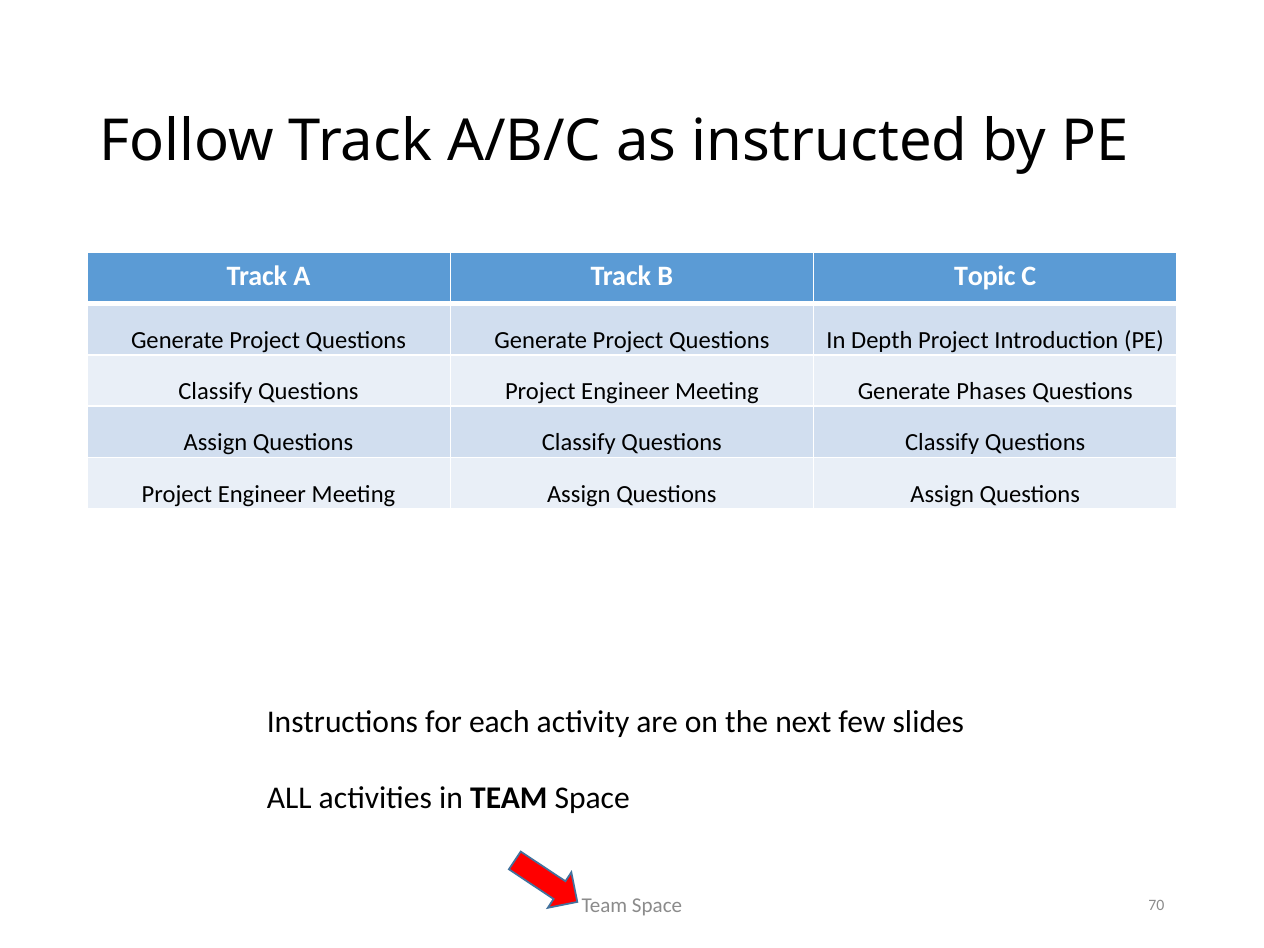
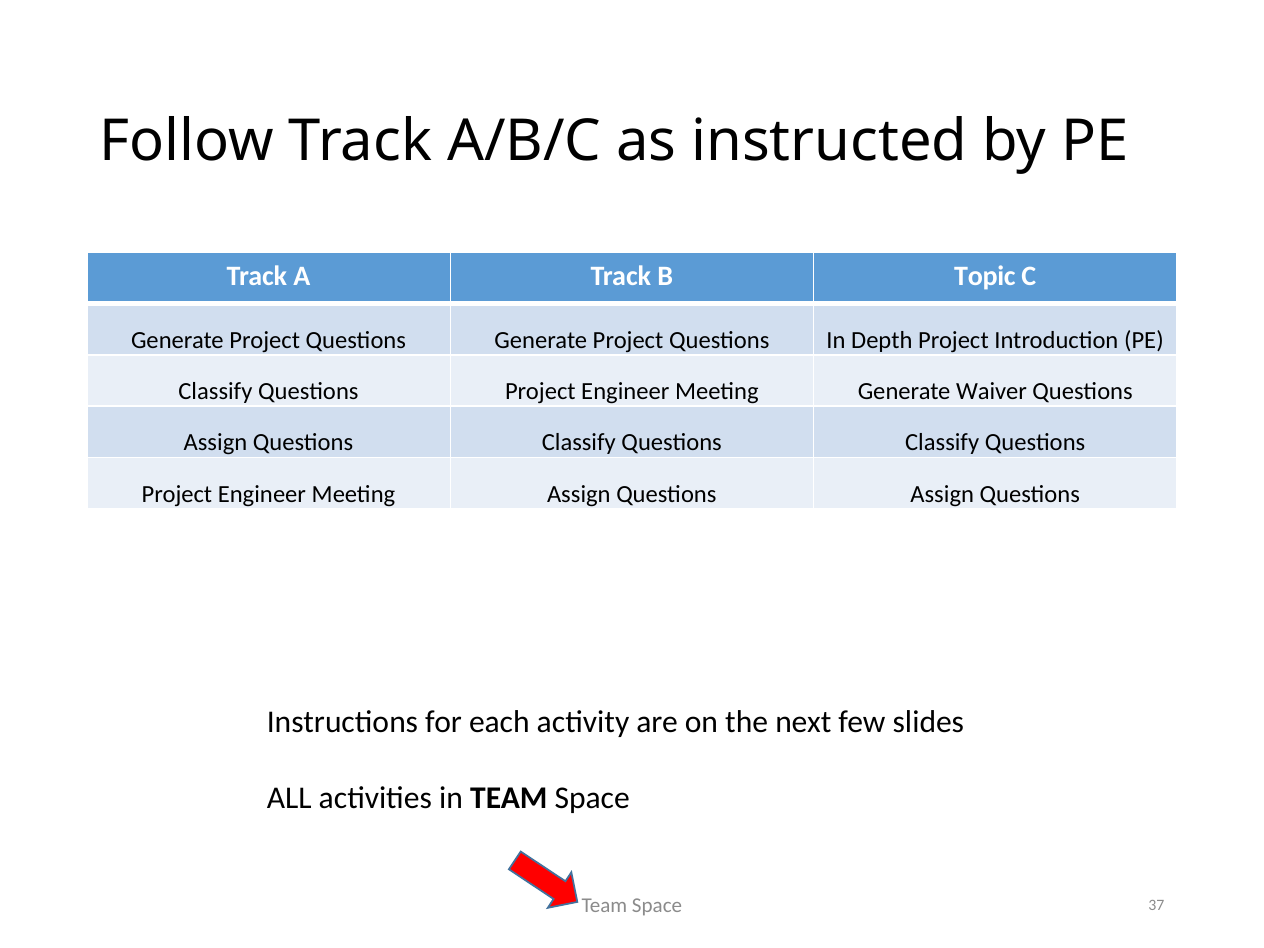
Phases: Phases -> Waiver
70: 70 -> 37
